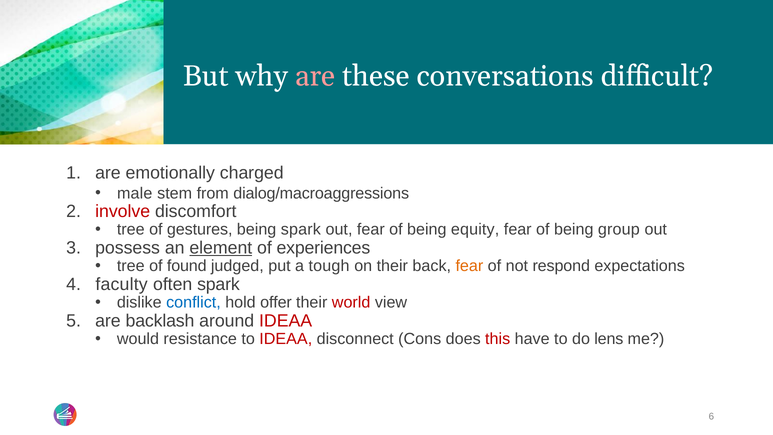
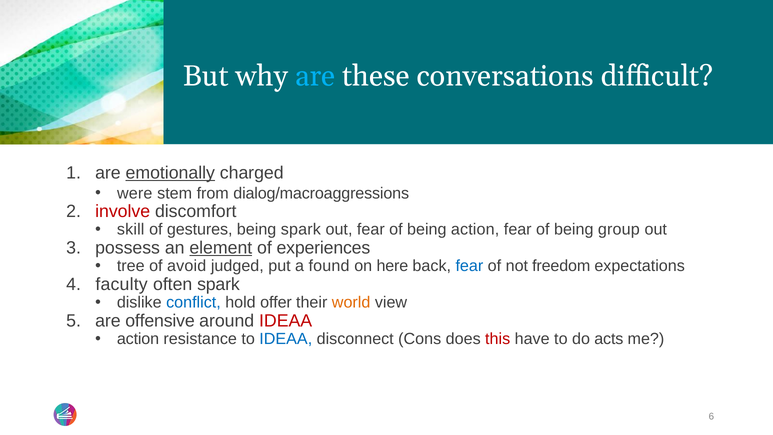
are at (315, 76) colour: pink -> light blue
emotionally underline: none -> present
male: male -> were
tree at (131, 229): tree -> skill
being equity: equity -> action
found: found -> avoid
tough: tough -> found
on their: their -> here
fear at (469, 266) colour: orange -> blue
respond: respond -> freedom
world colour: red -> orange
backlash: backlash -> offensive
would at (138, 339): would -> action
IDEAA at (286, 339) colour: red -> blue
lens: lens -> acts
